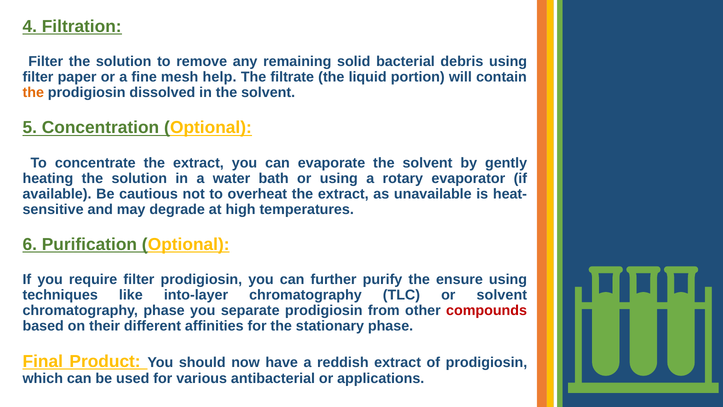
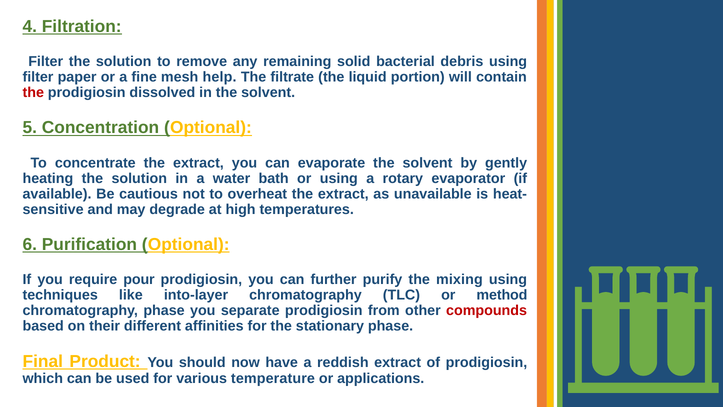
the at (33, 92) colour: orange -> red
require filter: filter -> pour
ensure: ensure -> mixing
or solvent: solvent -> method
antibacterial: antibacterial -> temperature
